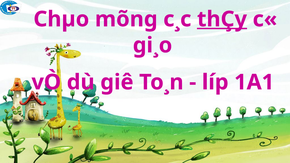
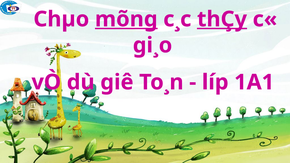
mõng underline: none -> present
